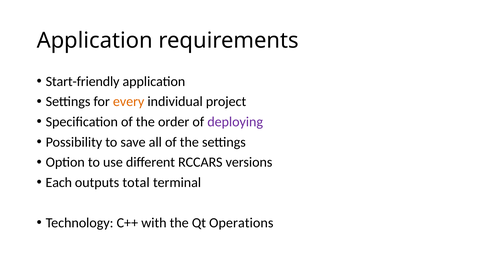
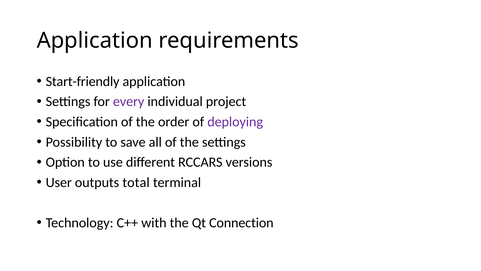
every colour: orange -> purple
Each: Each -> User
Operations: Operations -> Connection
